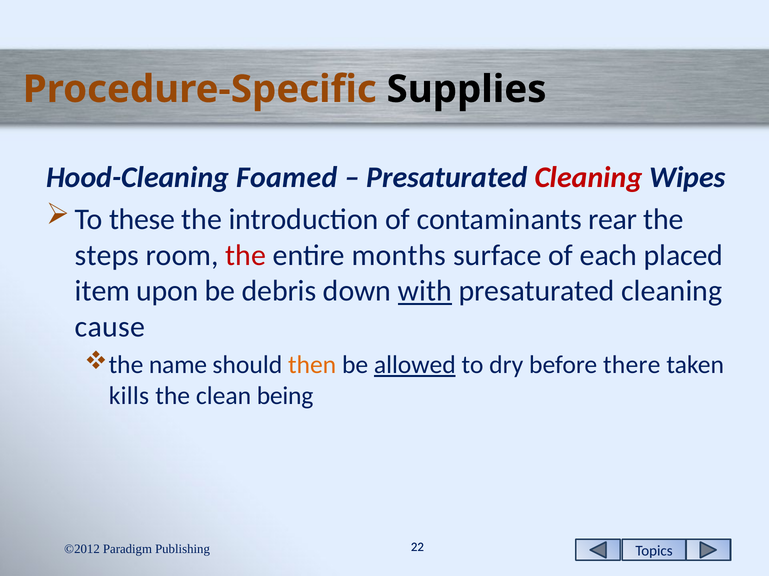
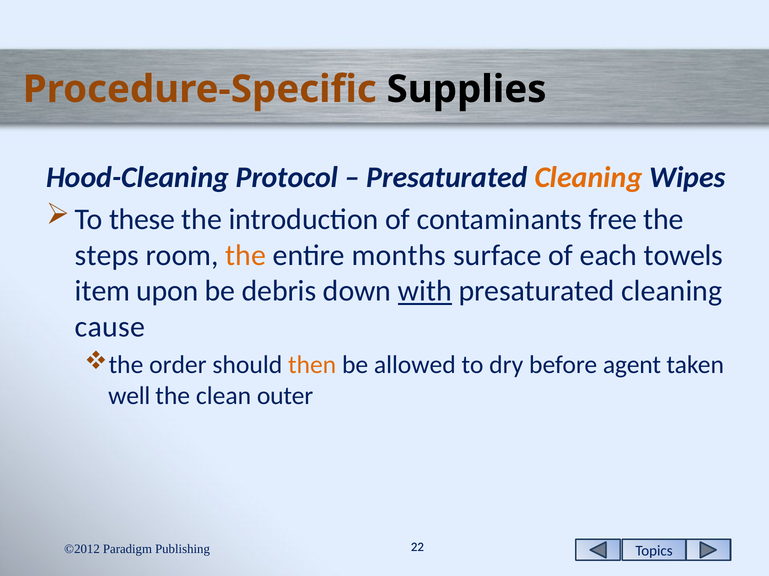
Foamed: Foamed -> Protocol
Cleaning at (588, 178) colour: red -> orange
rear: rear -> free
the at (246, 255) colour: red -> orange
placed: placed -> towels
name: name -> order
allowed underline: present -> none
there: there -> agent
kills: kills -> well
being: being -> outer
